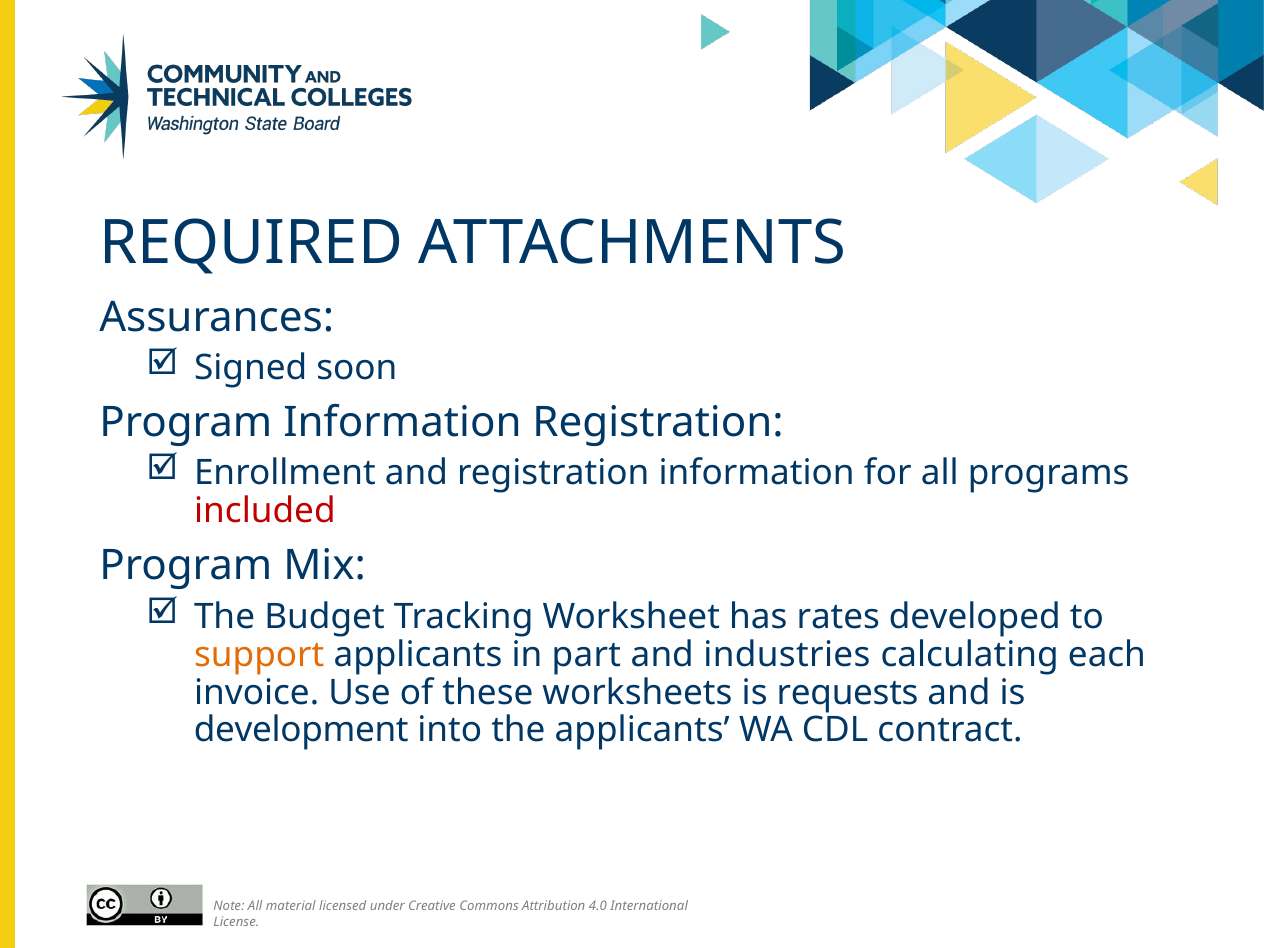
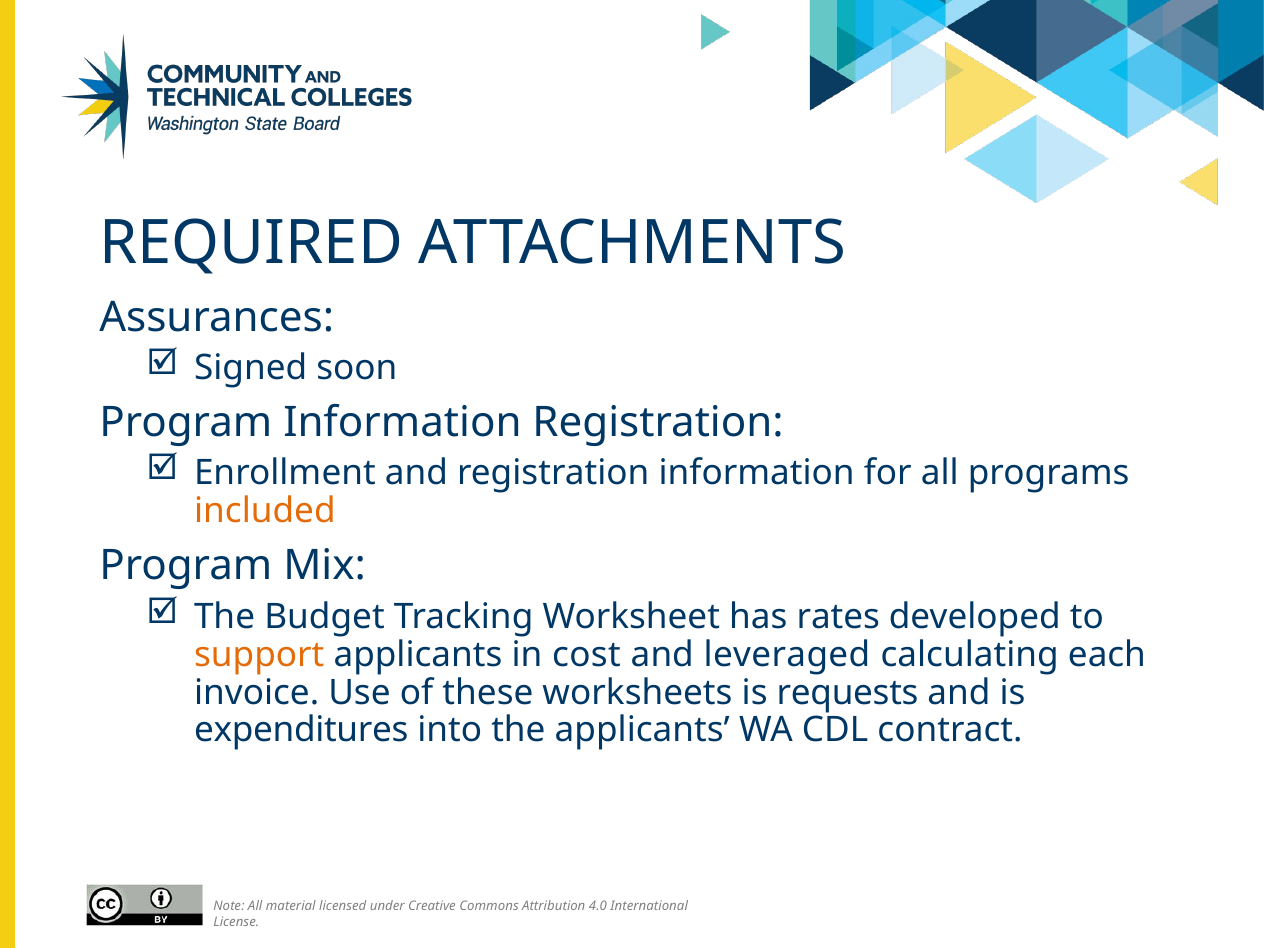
included colour: red -> orange
part: part -> cost
industries: industries -> leveraged
development: development -> expenditures
